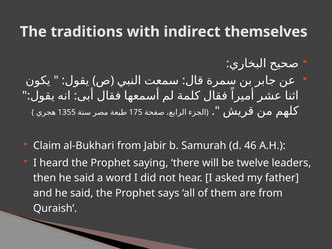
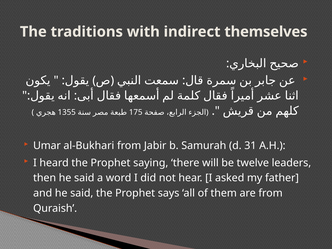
Claim: Claim -> Umar
46: 46 -> 31
